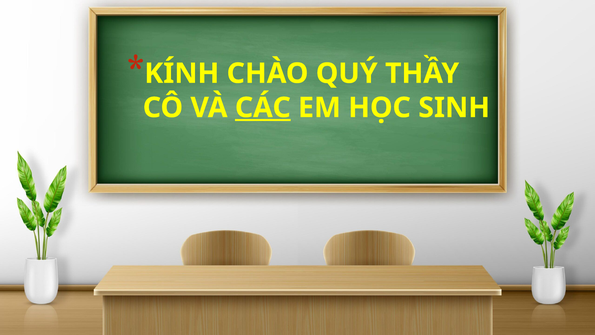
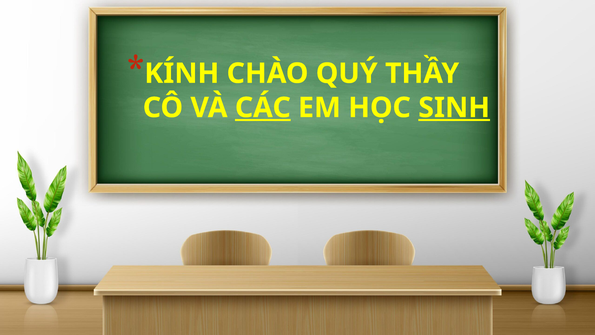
SINH underline: none -> present
